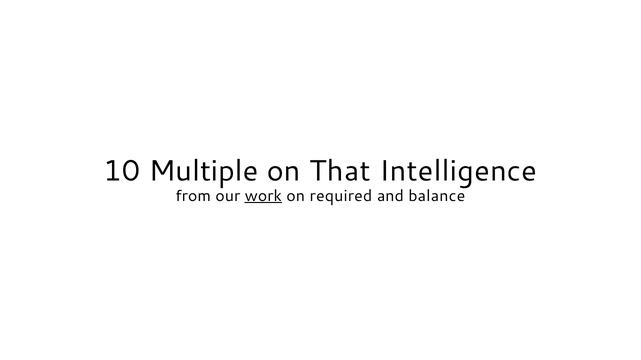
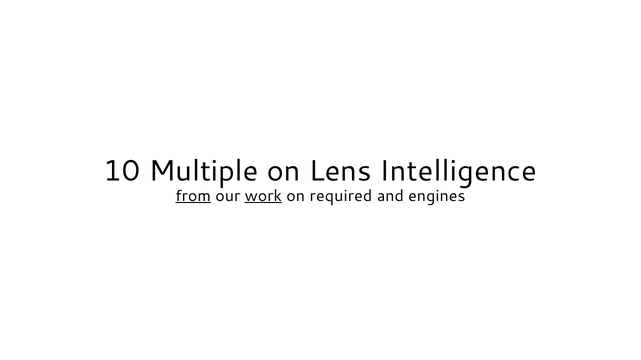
That: That -> Lens
from underline: none -> present
balance: balance -> engines
